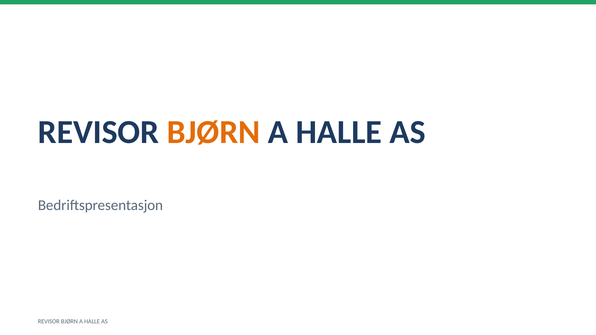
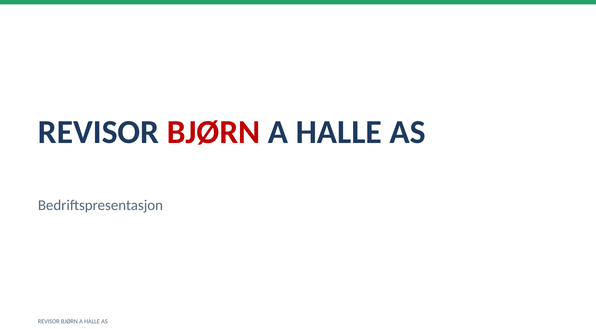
BJØRN at (214, 132) colour: orange -> red
